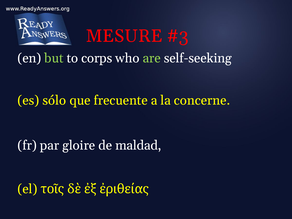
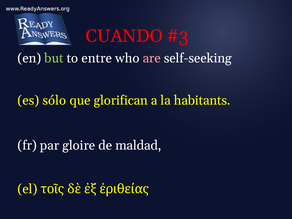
MESURE: MESURE -> CUANDO
corps: corps -> entre
are colour: light green -> pink
frecuente: frecuente -> glorifican
concerne: concerne -> habitants
